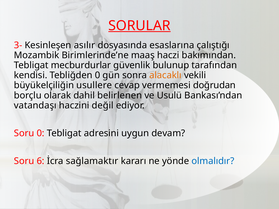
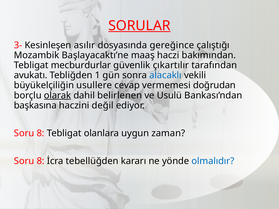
esaslarına: esaslarına -> gereğince
Birimlerinde’ne: Birimlerinde’ne -> Başlayacaktı’ne
bulunup: bulunup -> çıkartılır
kendisi: kendisi -> avukatı
Tebliğden 0: 0 -> 1
alacaklı colour: orange -> blue
olarak underline: none -> present
vatandaşı: vatandaşı -> başkasına
0 at (41, 133): 0 -> 8
adresini: adresini -> olanlara
devam: devam -> zaman
6 at (41, 161): 6 -> 8
sağlamaktır: sağlamaktır -> tebellüğden
